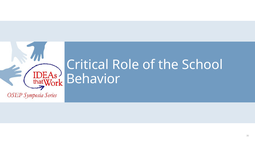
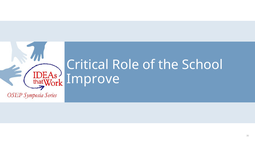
Behavior: Behavior -> Improve
